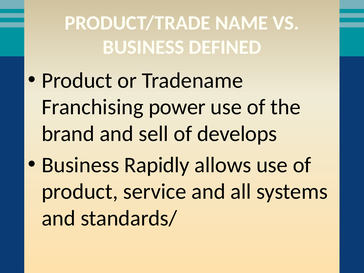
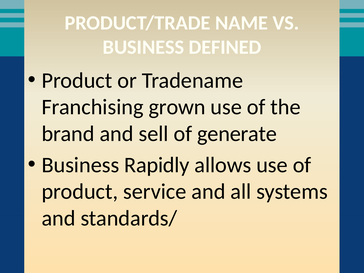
power: power -> grown
develops: develops -> generate
